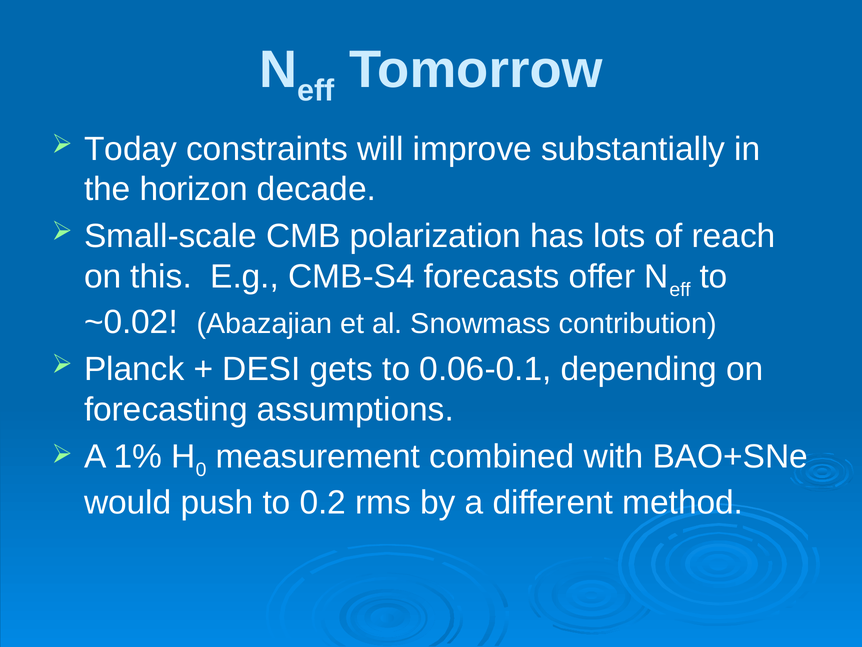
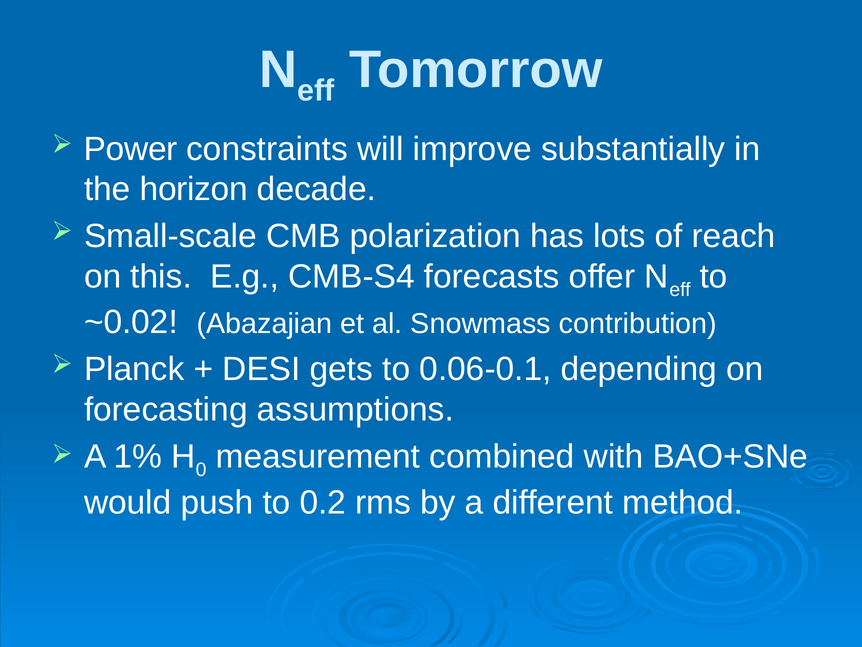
Today: Today -> Power
